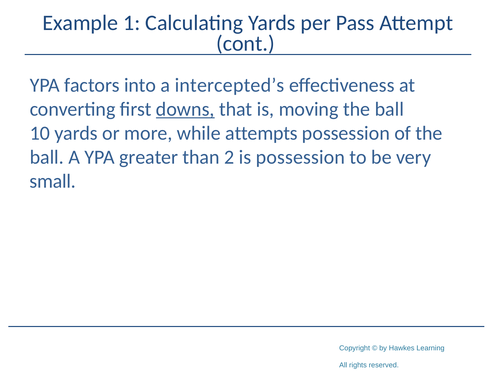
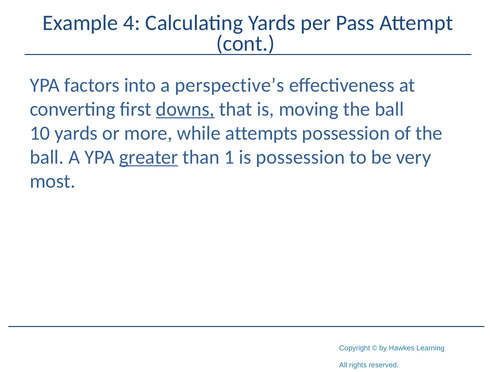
1: 1 -> 4
intercepted’s: intercepted’s -> perspective’s
greater underline: none -> present
2: 2 -> 1
small: small -> most
